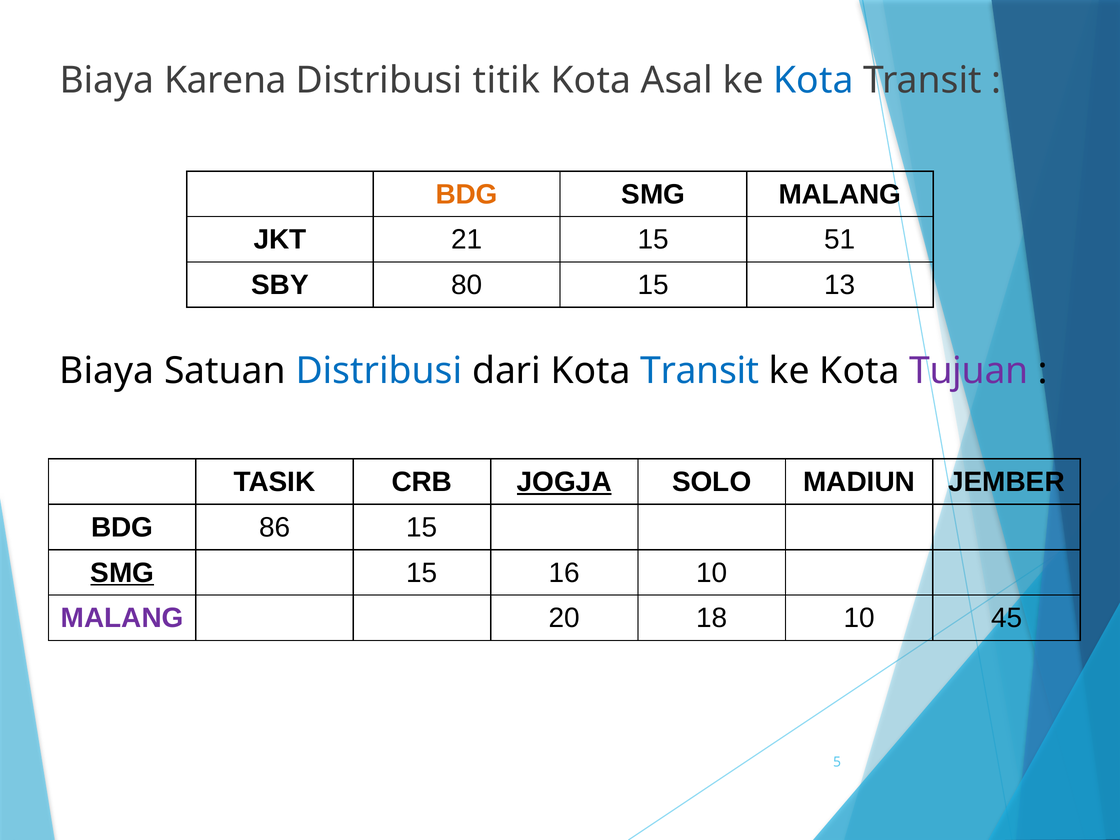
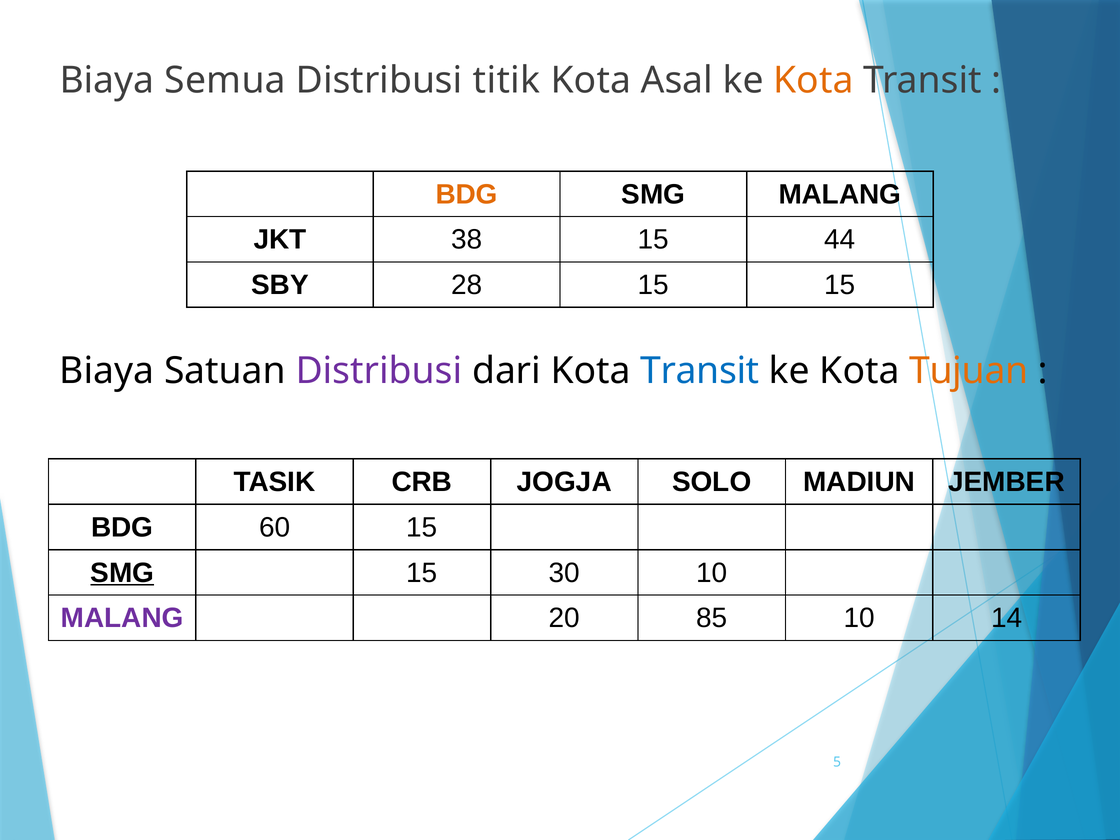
Karena: Karena -> Semua
Kota at (813, 80) colour: blue -> orange
21: 21 -> 38
51: 51 -> 44
80: 80 -> 28
15 13: 13 -> 15
Distribusi at (379, 371) colour: blue -> purple
Tujuan colour: purple -> orange
JOGJA underline: present -> none
86: 86 -> 60
16: 16 -> 30
18: 18 -> 85
45: 45 -> 14
